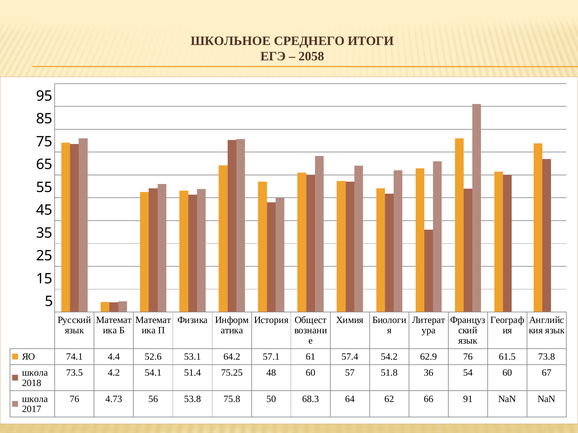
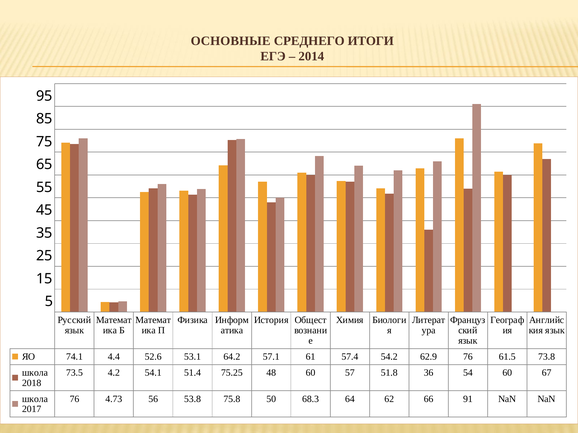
ШКОЛЬНОЕ: ШКОЛЬНОЕ -> ОСНОВНЫЕ
2058: 2058 -> 2014
